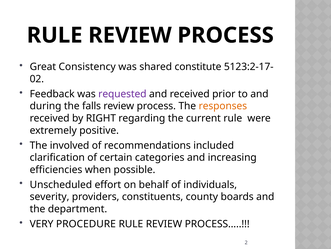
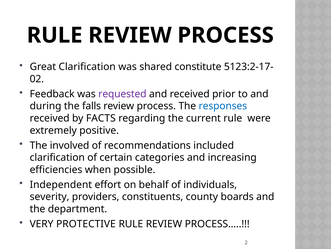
Great Consistency: Consistency -> Clarification
responses colour: orange -> blue
RIGHT: RIGHT -> FACTS
Unscheduled: Unscheduled -> Independent
PROCEDURE: PROCEDURE -> PROTECTIVE
